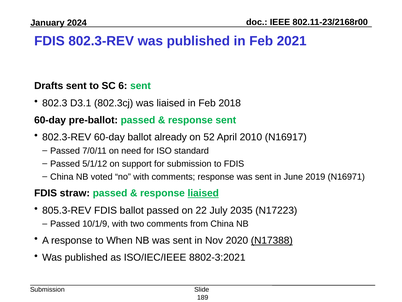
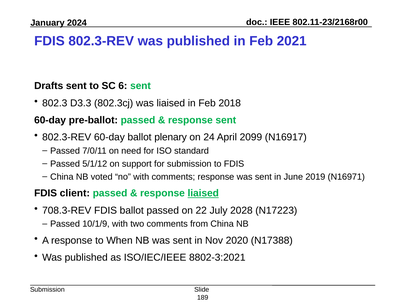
D3.1: D3.1 -> D3.3
already: already -> plenary
52: 52 -> 24
2010: 2010 -> 2099
straw: straw -> client
805.3-REV: 805.3-REV -> 708.3-REV
2035: 2035 -> 2028
N17388 underline: present -> none
